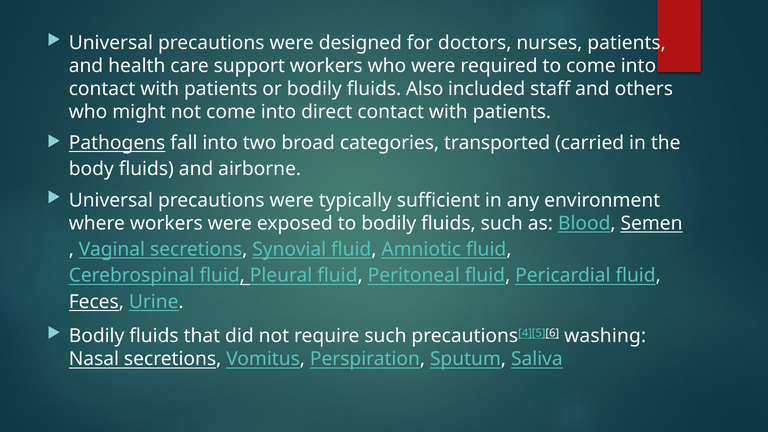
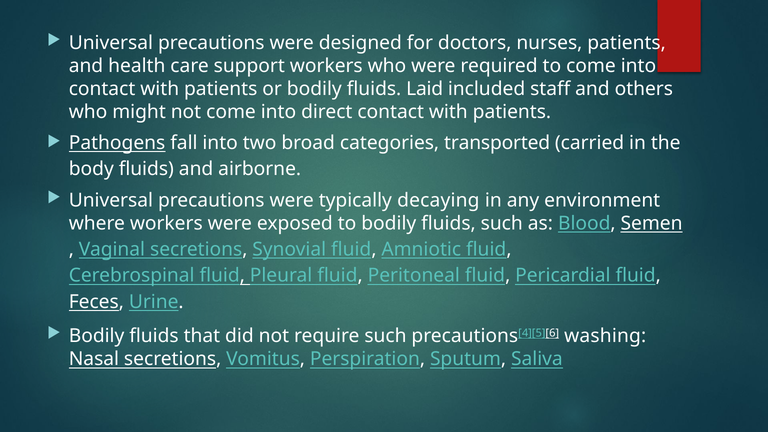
Also: Also -> Laid
sufficient: sufficient -> decaying
